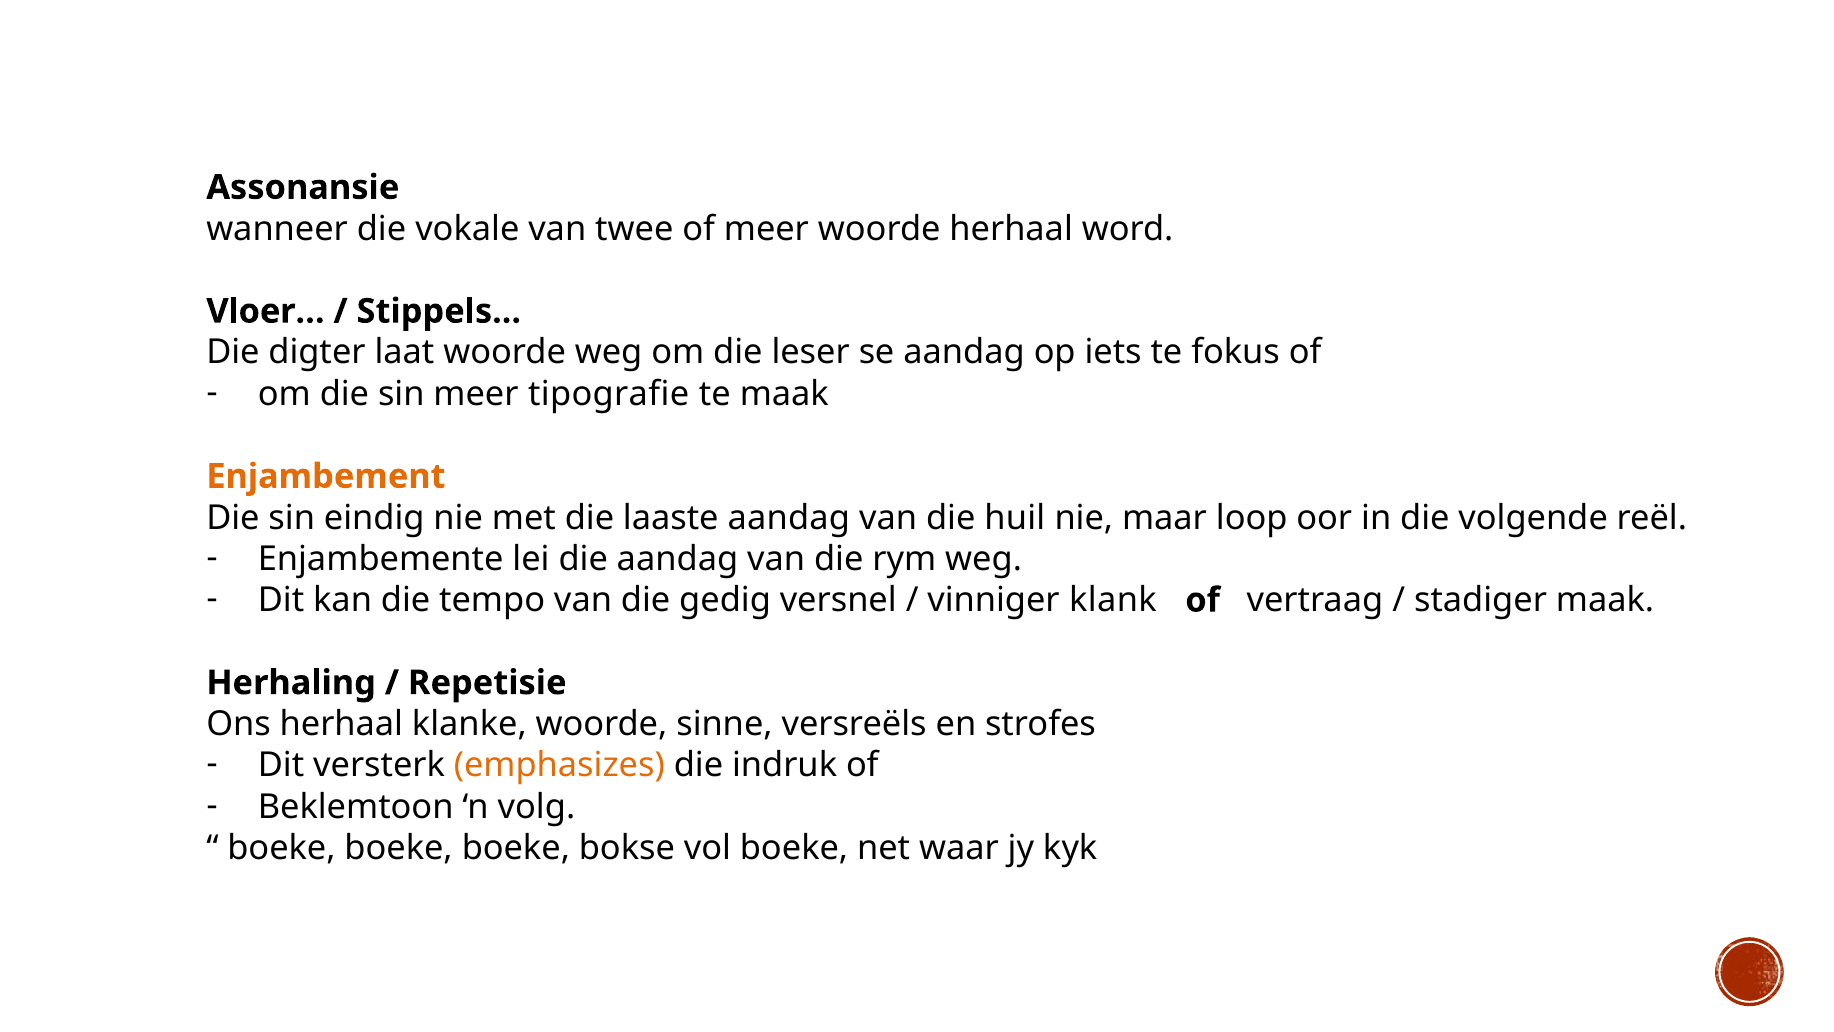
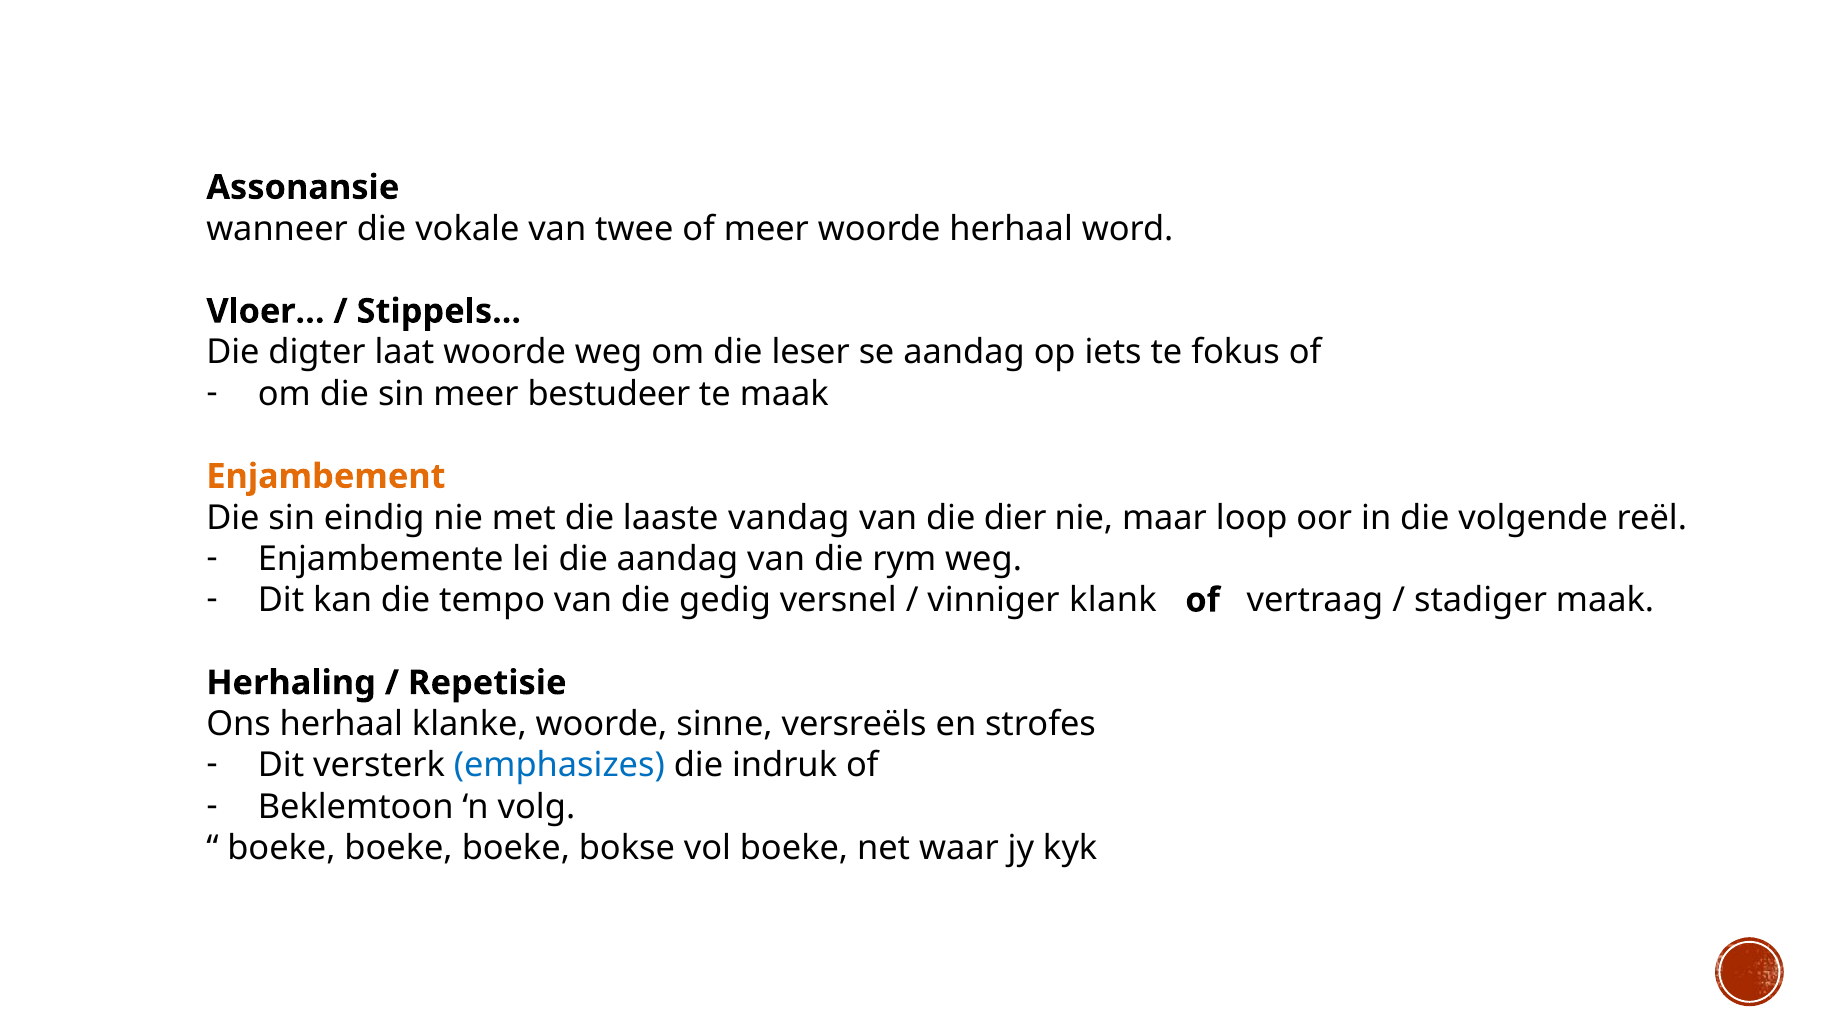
tipografie: tipografie -> bestudeer
laaste aandag: aandag -> vandag
huil: huil -> dier
emphasizes colour: orange -> blue
